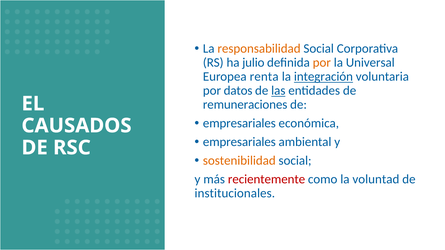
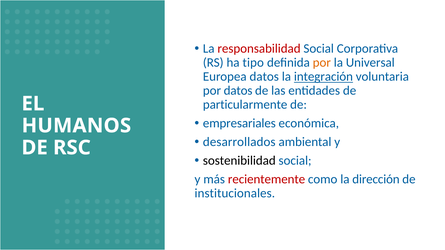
responsabilidad colour: orange -> red
julio: julio -> tipo
Europea renta: renta -> datos
las underline: present -> none
remuneraciones: remuneraciones -> particularmente
CAUSADOS: CAUSADOS -> HUMANOS
empresariales at (239, 142): empresariales -> desarrollados
sostenibilidad colour: orange -> black
voluntad: voluntad -> dirección
